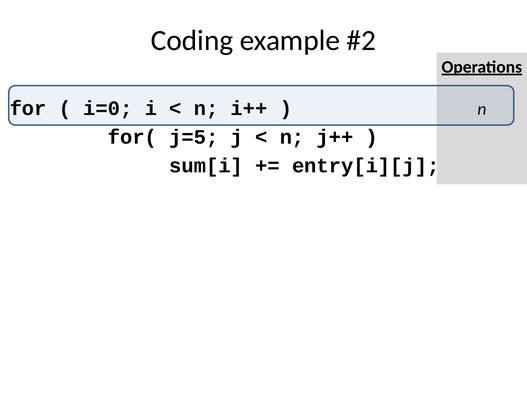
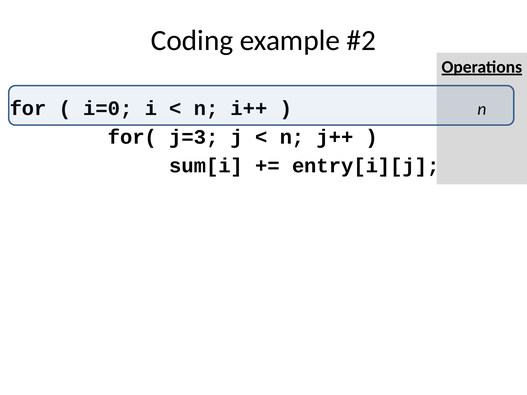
j=5: j=5 -> j=3
